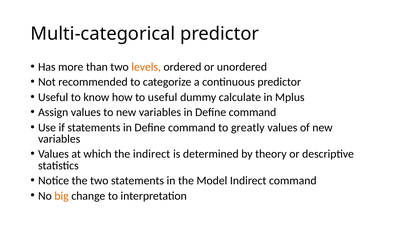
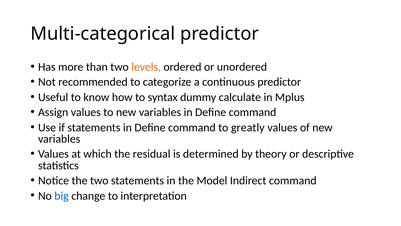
to useful: useful -> syntax
the indirect: indirect -> residual
big colour: orange -> blue
